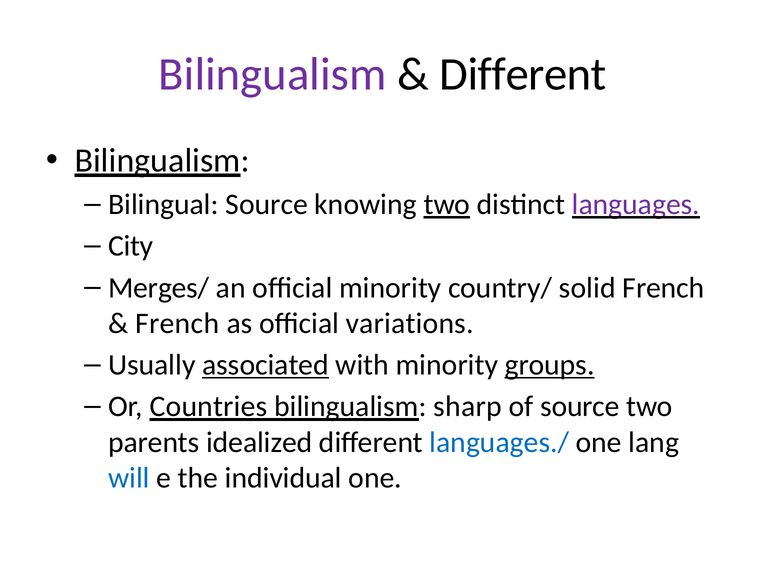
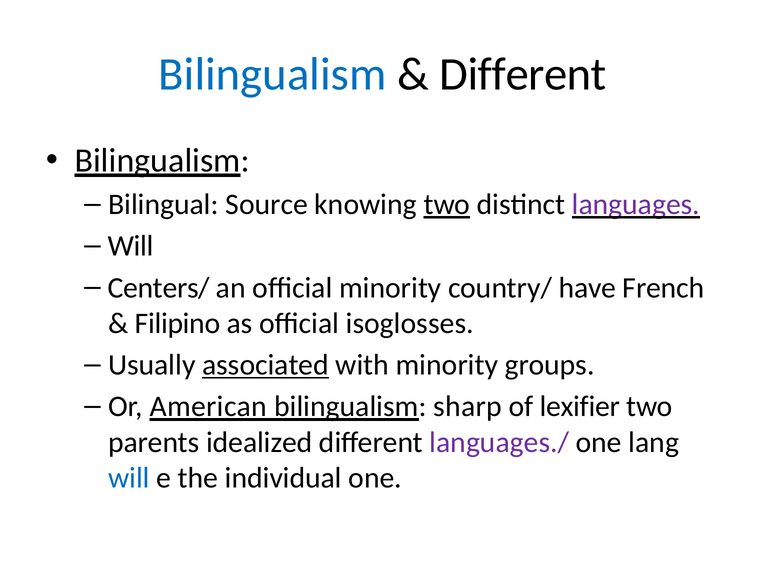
Bilingualism at (272, 74) colour: purple -> blue
City at (131, 246): City -> Will
Merges/: Merges/ -> Centers/
solid: solid -> have
French at (177, 323): French -> Filipino
variations: variations -> isoglosses
groups underline: present -> none
Countries: Countries -> American
of source: source -> lexifier
languages./ colour: blue -> purple
